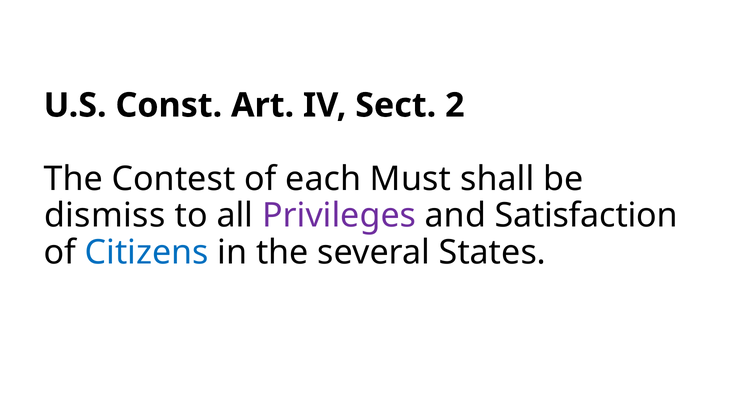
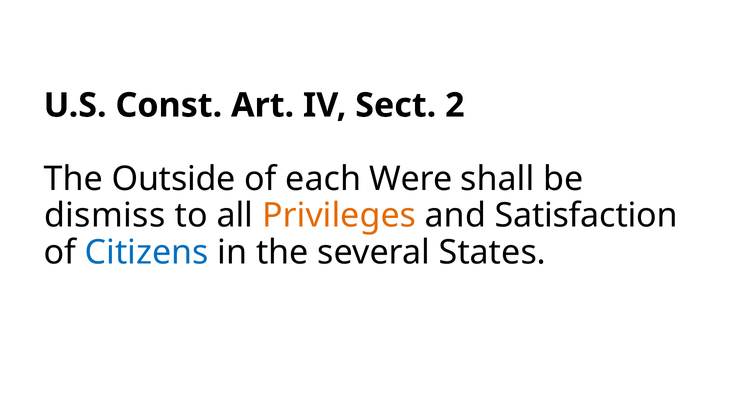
Contest: Contest -> Outside
Must: Must -> Were
Privileges colour: purple -> orange
